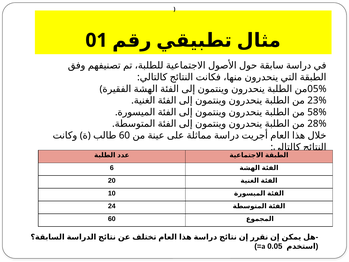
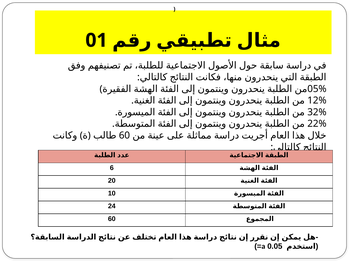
23%: 23% -> 12%
58%: 58% -> 32%
28%: 28% -> 22%
